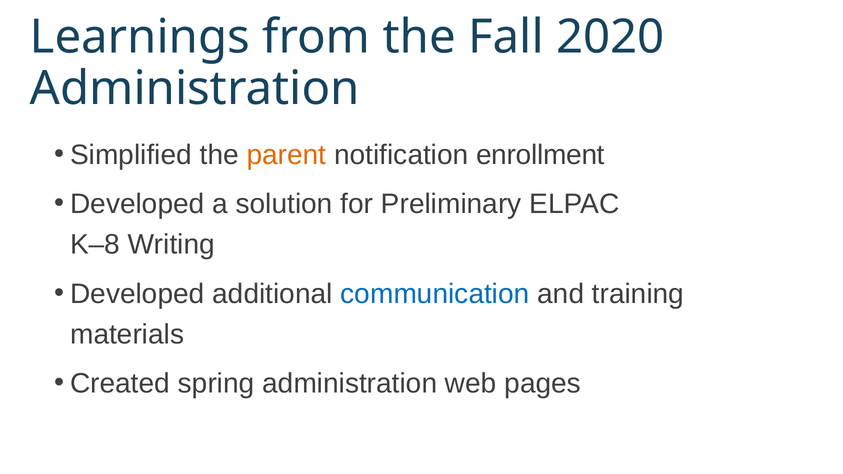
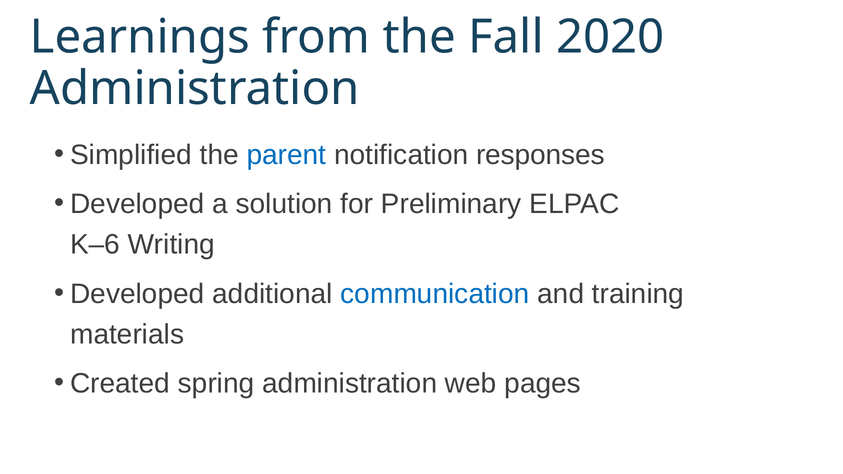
parent colour: orange -> blue
enrollment: enrollment -> responses
K–8: K–8 -> K–6
